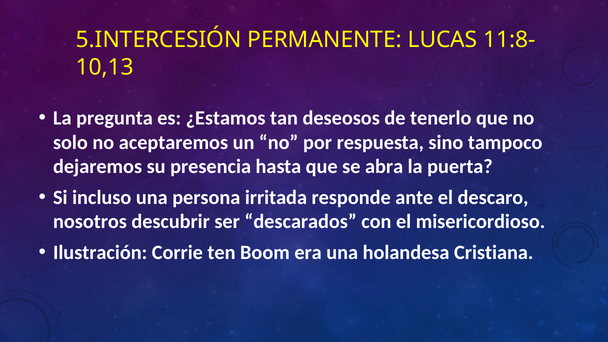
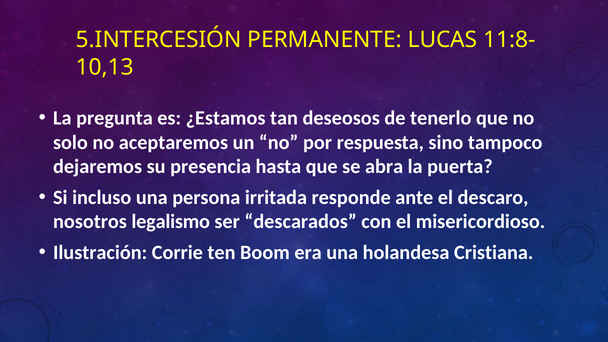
descubrir: descubrir -> legalismo
